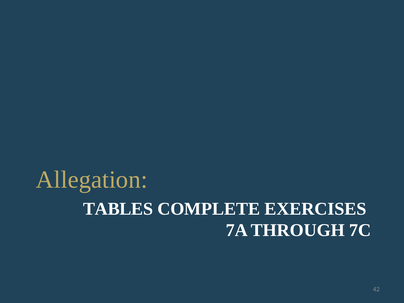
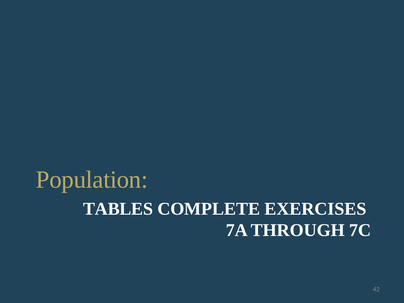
Allegation: Allegation -> Population
